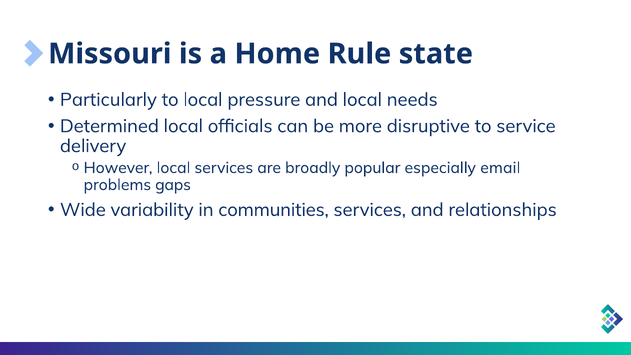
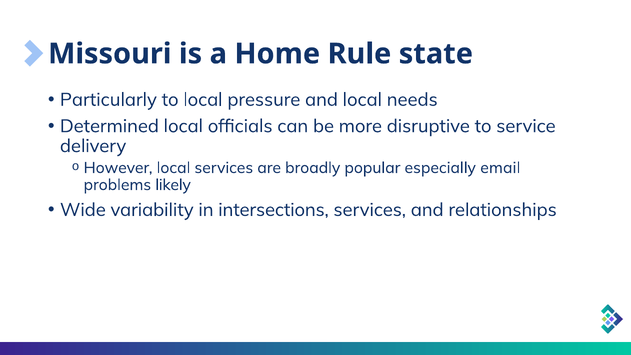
gaps: gaps -> likely
communities: communities -> intersections
